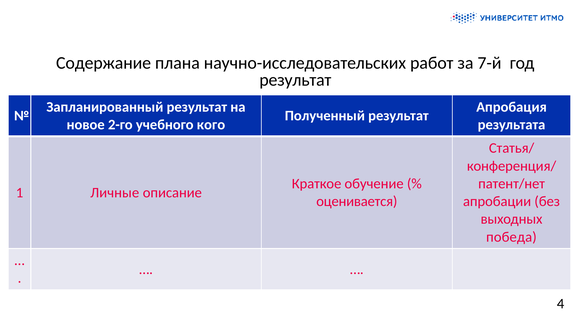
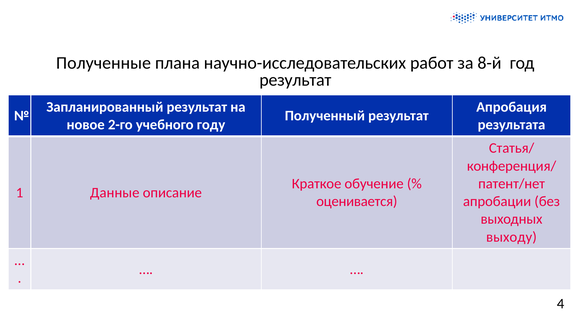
Содержание: Содержание -> Полученные
7-й: 7-й -> 8-й
кого: кого -> году
Личные: Личные -> Данные
победа: победа -> выходу
